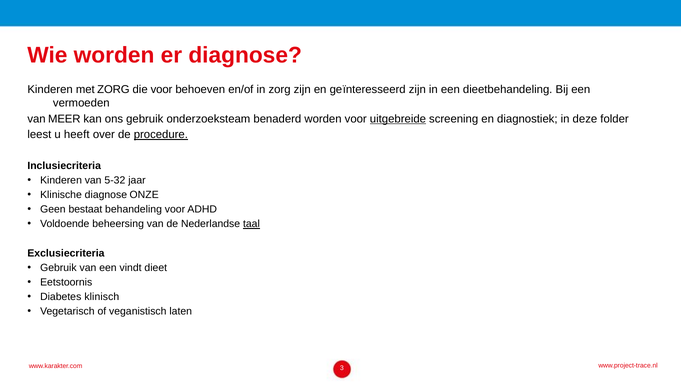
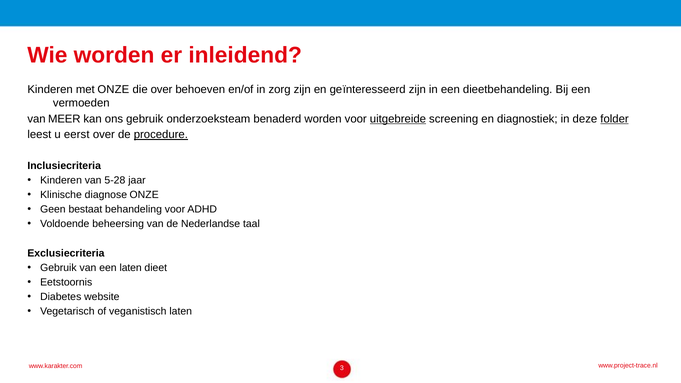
er diagnose: diagnose -> inleidend
met ZORG: ZORG -> ONZE
die voor: voor -> over
folder underline: none -> present
heeft: heeft -> eerst
5-32: 5-32 -> 5-28
taal underline: present -> none
een vindt: vindt -> laten
klinisch: klinisch -> website
